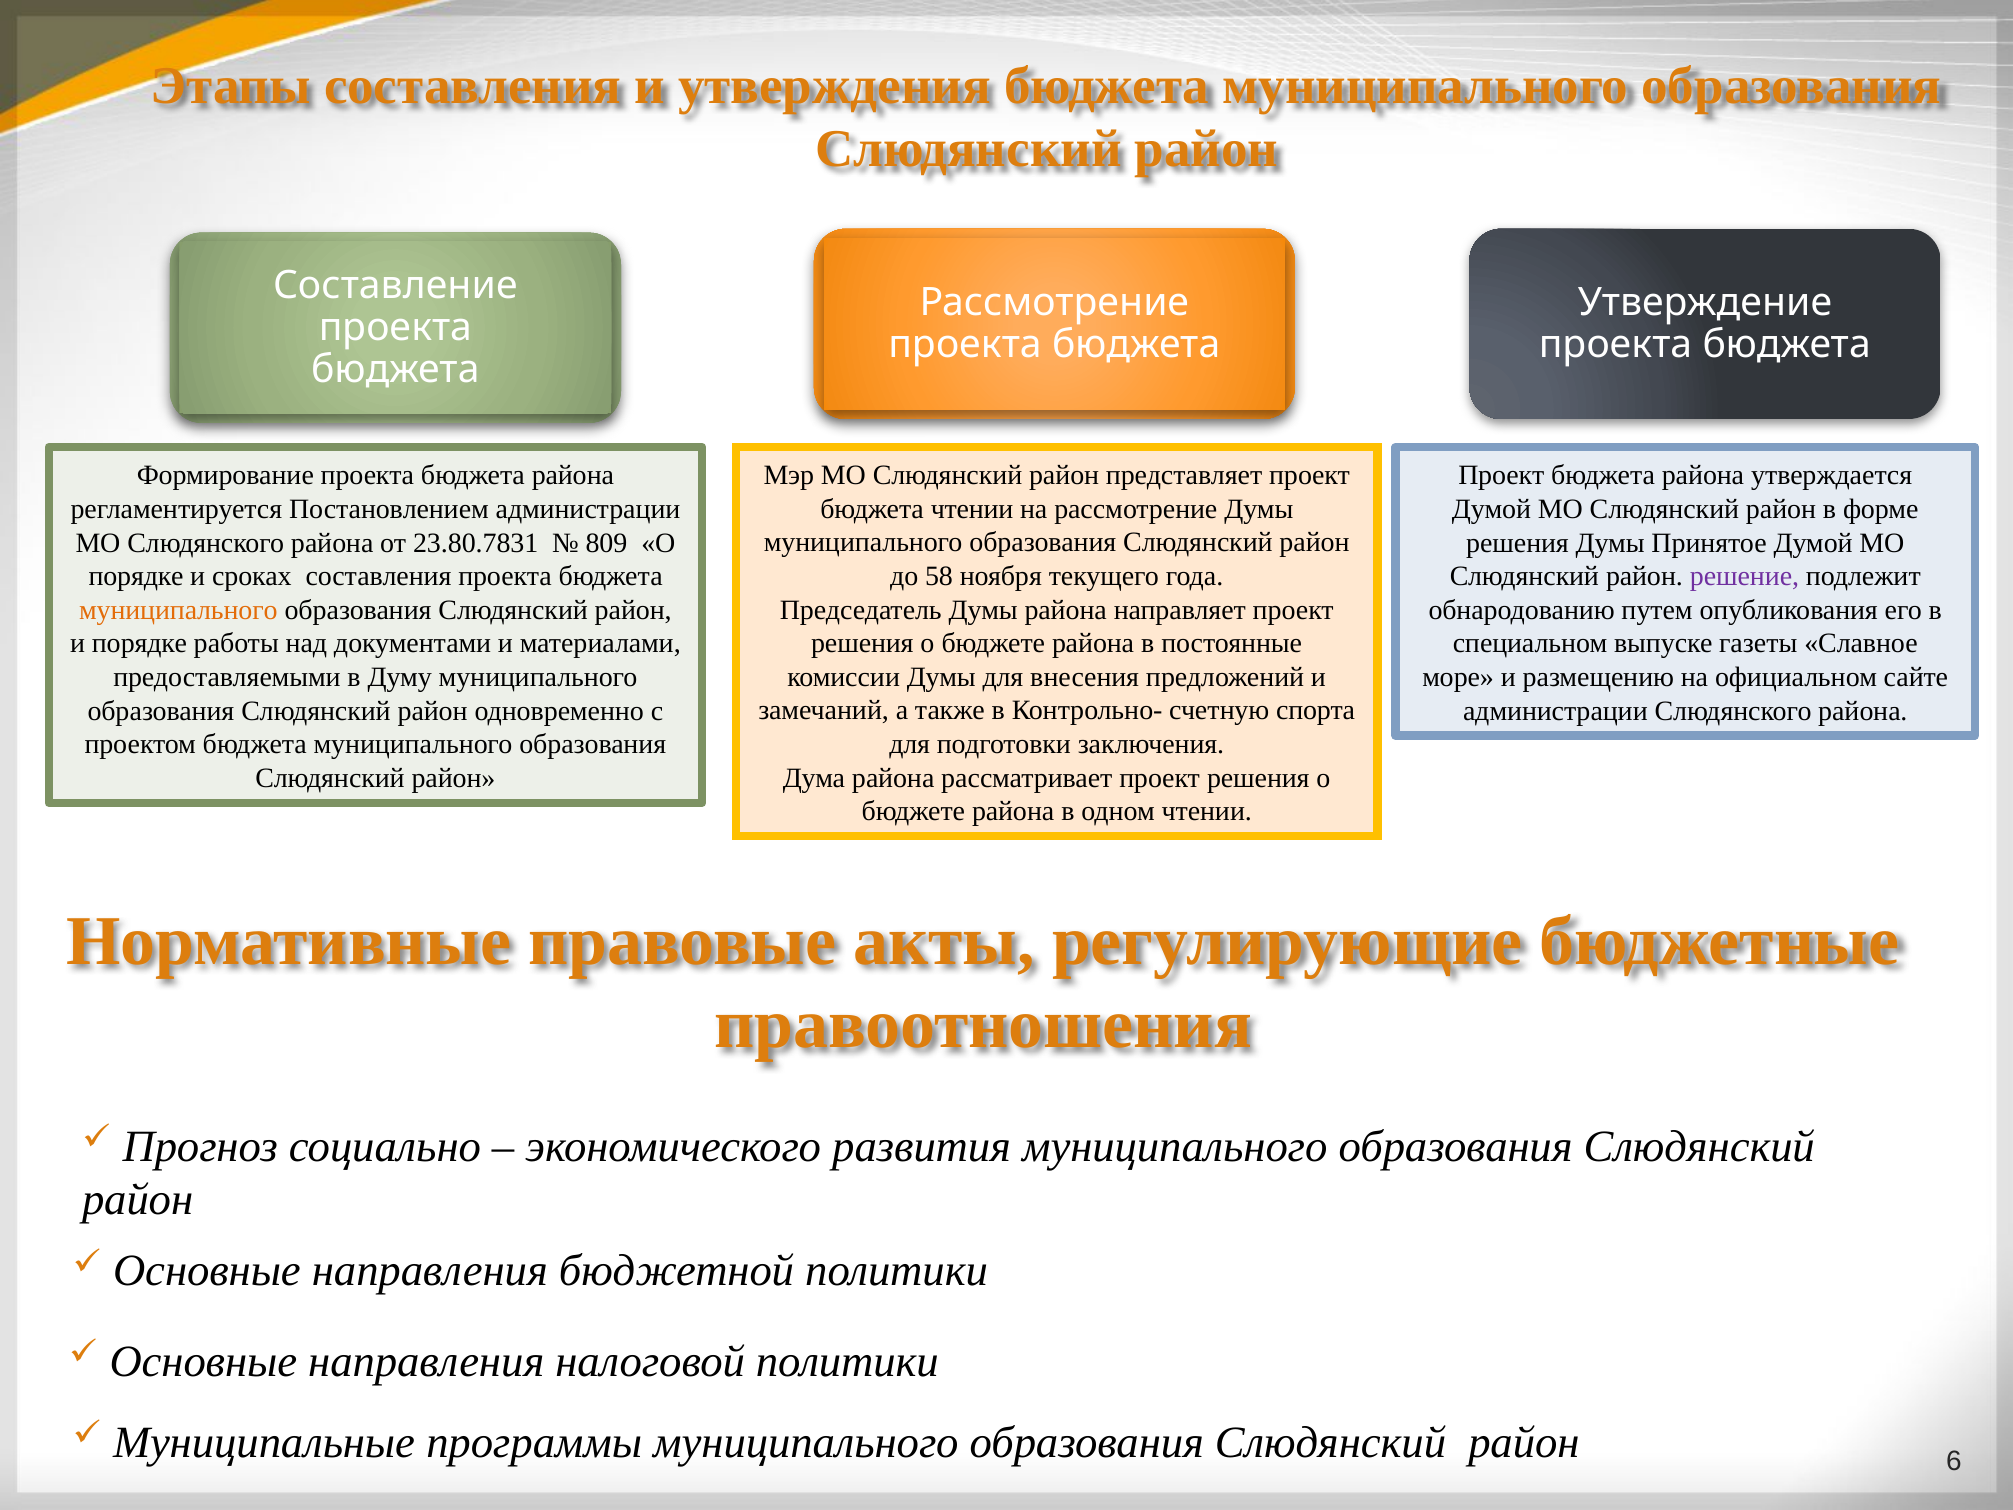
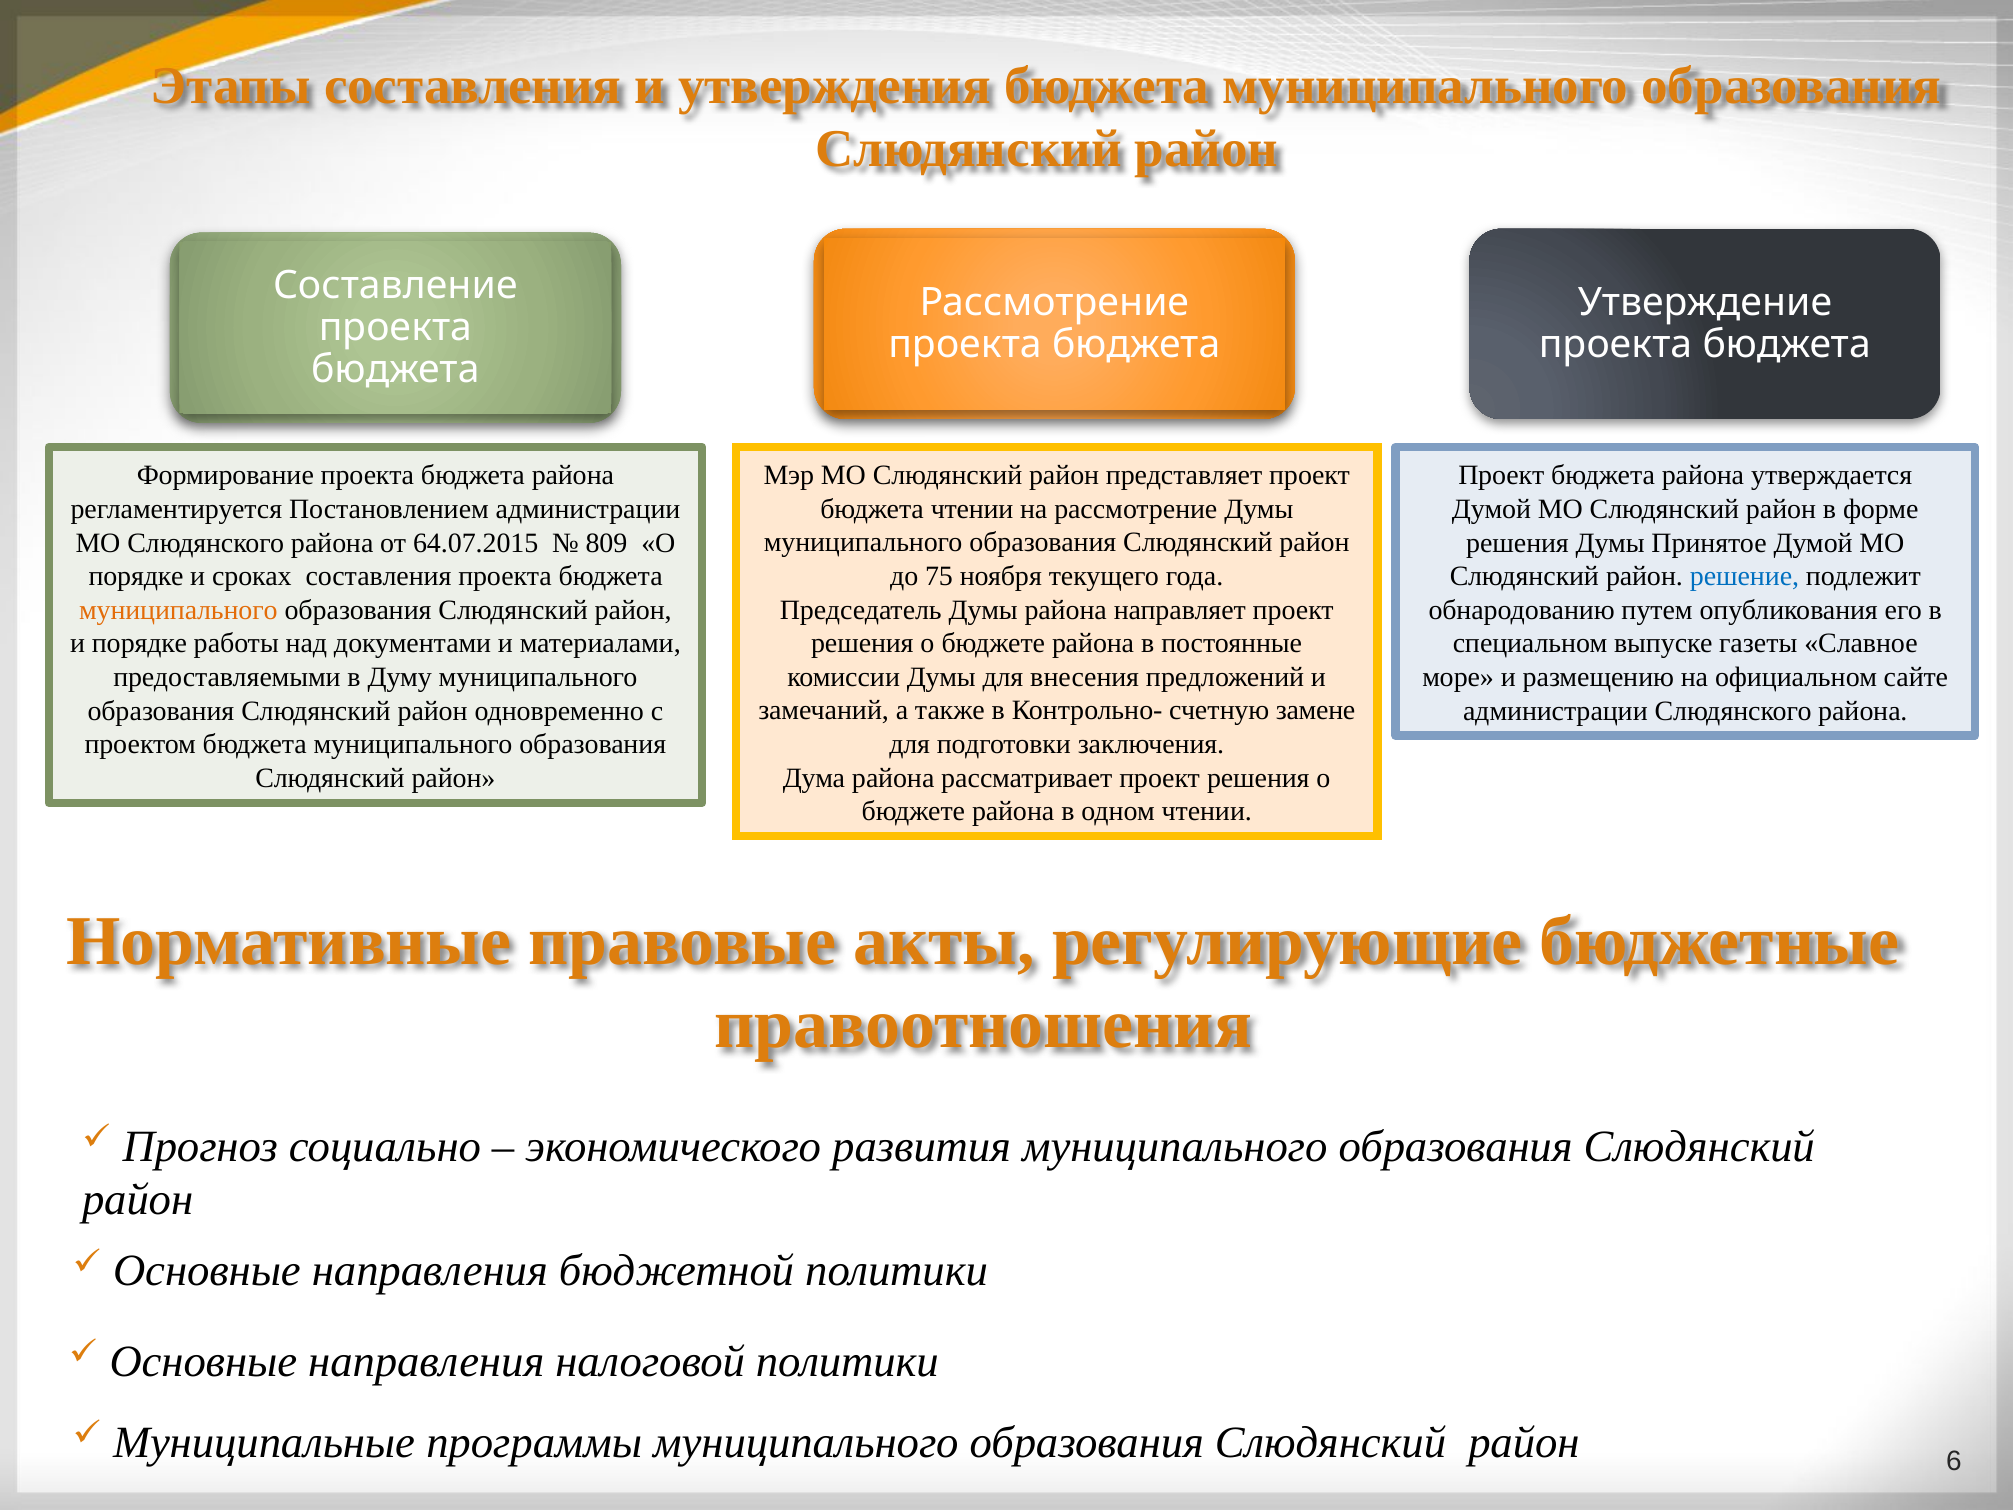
23.80.7831: 23.80.7831 -> 64.07.2015
58: 58 -> 75
решение colour: purple -> blue
спорта: спорта -> замене
